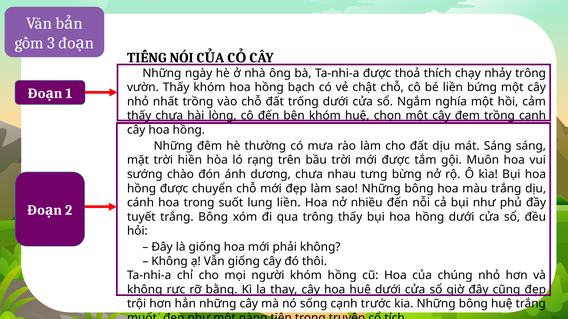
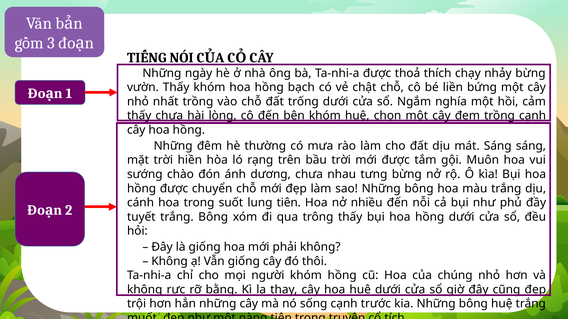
nhảy trông: trông -> bừng
lung liền: liền -> tiên
